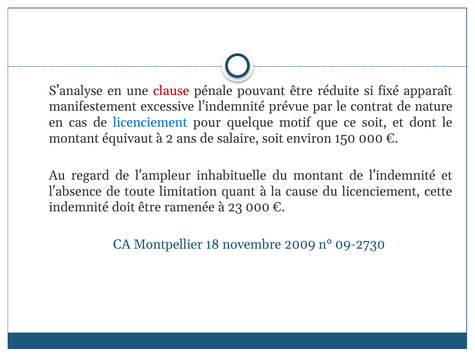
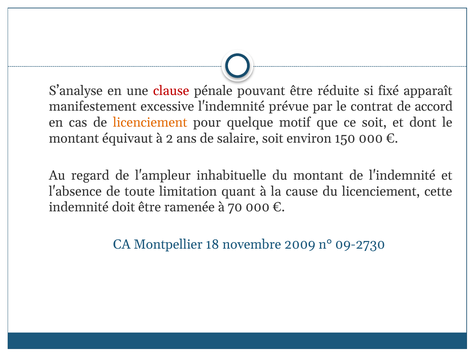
nature: nature -> accord
licenciement at (150, 122) colour: blue -> orange
23: 23 -> 70
